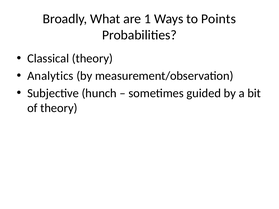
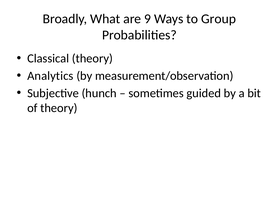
1: 1 -> 9
Points: Points -> Group
